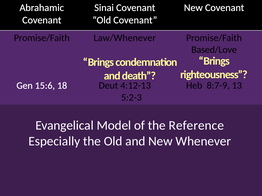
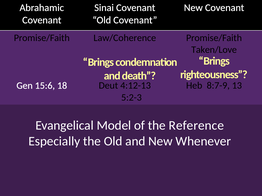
Law/Whenever: Law/Whenever -> Law/Coherence
Based/Love: Based/Love -> Taken/Love
